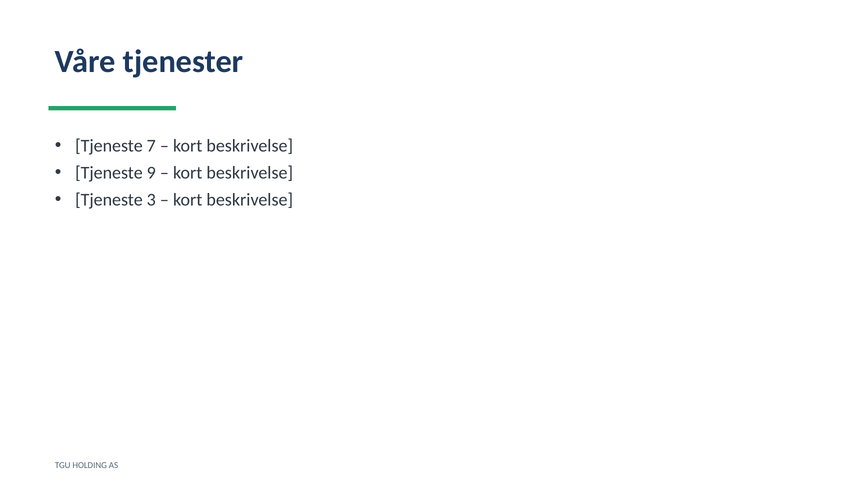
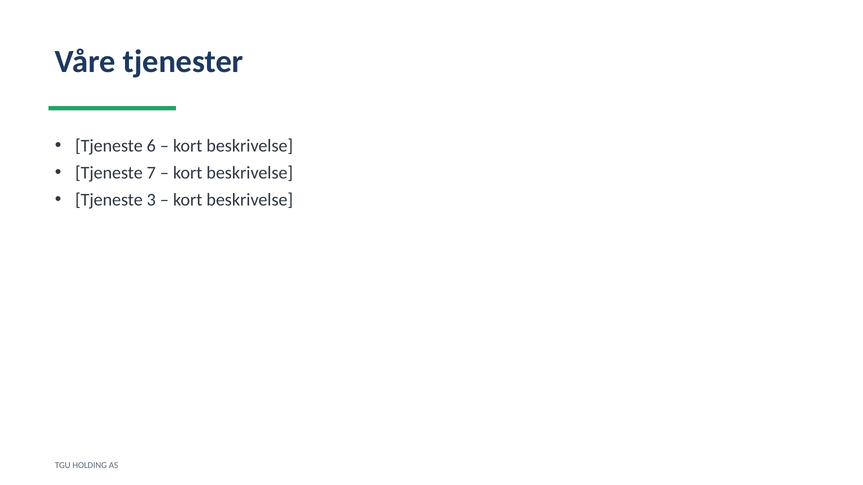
7: 7 -> 6
9: 9 -> 7
